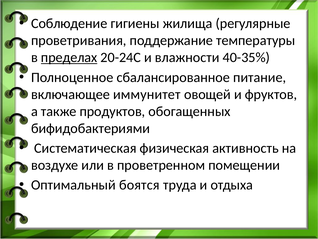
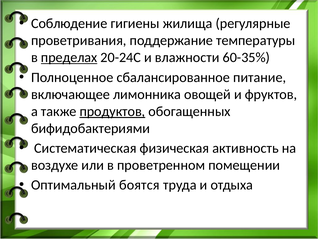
40-35%: 40-35% -> 60-35%
иммунитет: иммунитет -> лимонника
продуктов underline: none -> present
